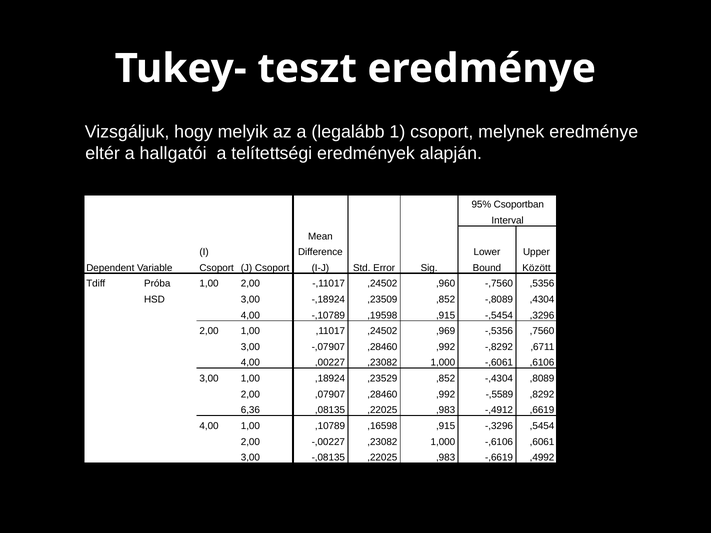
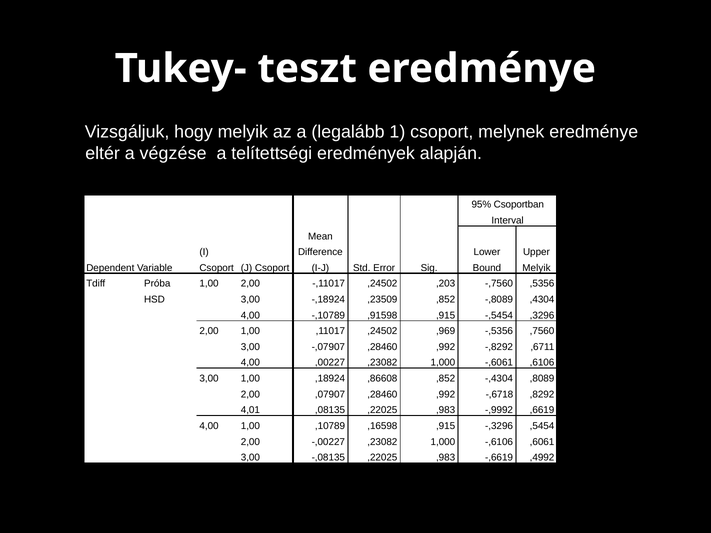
hallgatói: hallgatói -> végzése
Között at (536, 268): Között -> Melyik
,960: ,960 -> ,203
,19598: ,19598 -> ,91598
,23529: ,23529 -> ,86608
-,5589: -,5589 -> -,6718
6,36: 6,36 -> 4,01
-,4912: -,4912 -> -,9992
